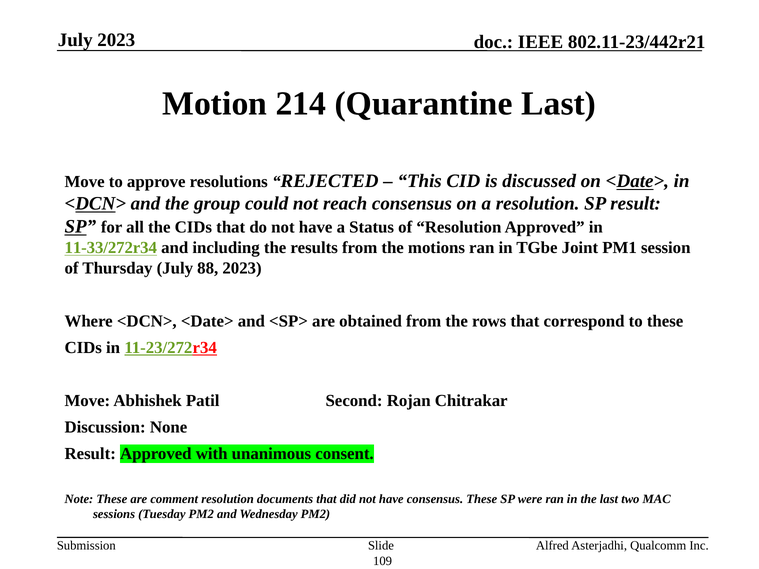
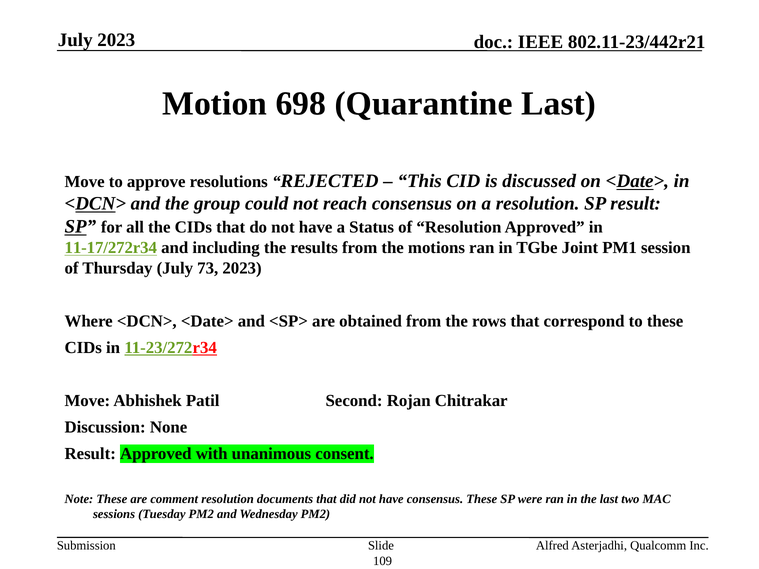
214: 214 -> 698
11-33/272r34: 11-33/272r34 -> 11-17/272r34
88: 88 -> 73
